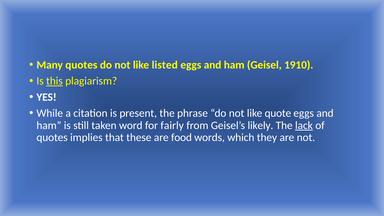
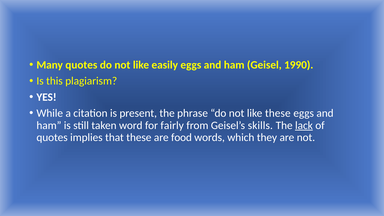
listed: listed -> easily
1910: 1910 -> 1990
this underline: present -> none
like quote: quote -> these
likely: likely -> skills
